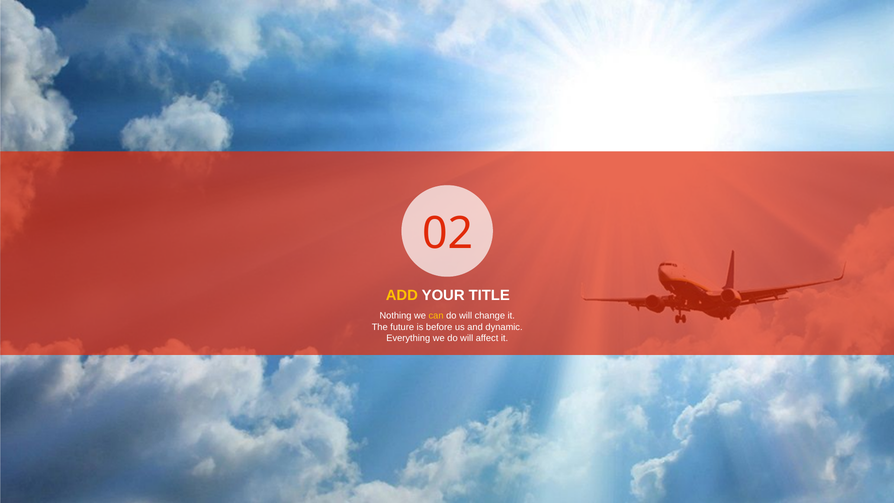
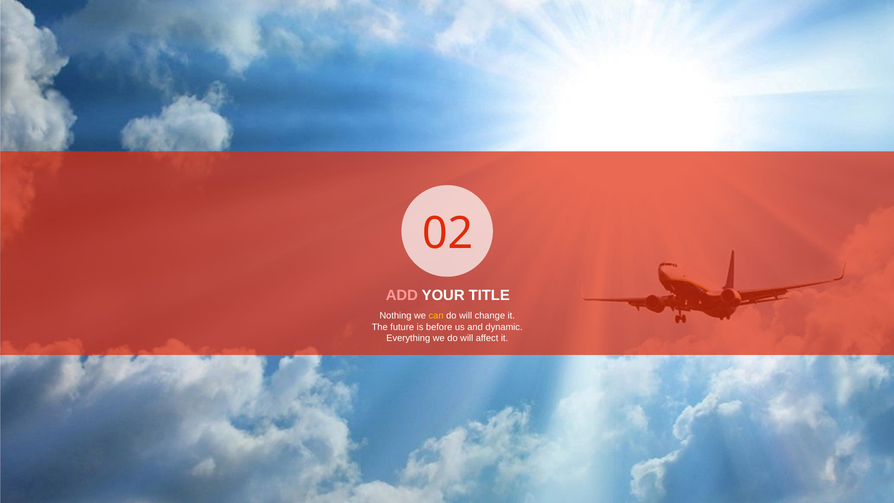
ADD colour: yellow -> pink
